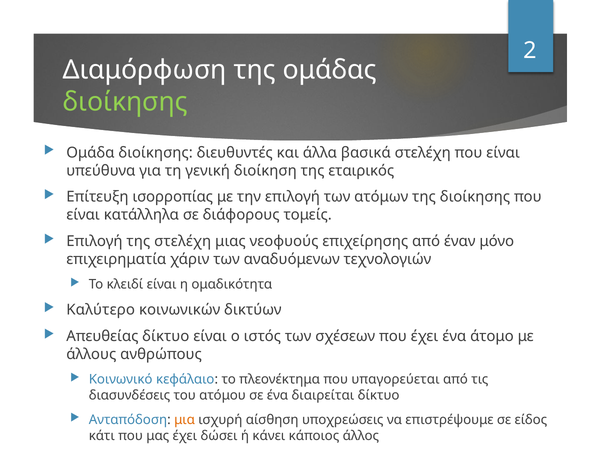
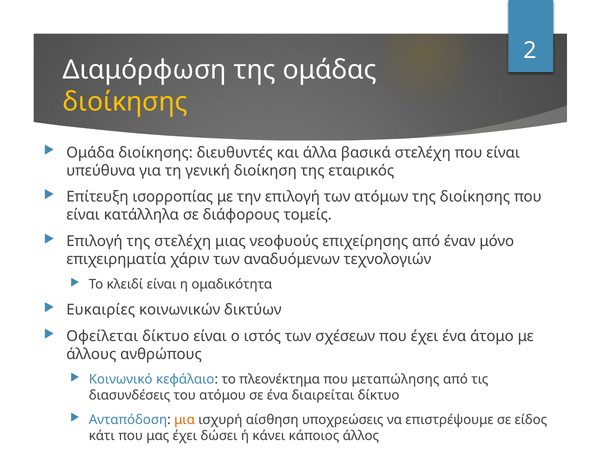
διοίκησης at (125, 102) colour: light green -> yellow
Καλύτερο: Καλύτερο -> Ευκαιρίες
Απευθείας: Απευθείας -> Οφείλεται
υπαγορεύεται: υπαγορεύεται -> μεταπώλησης
